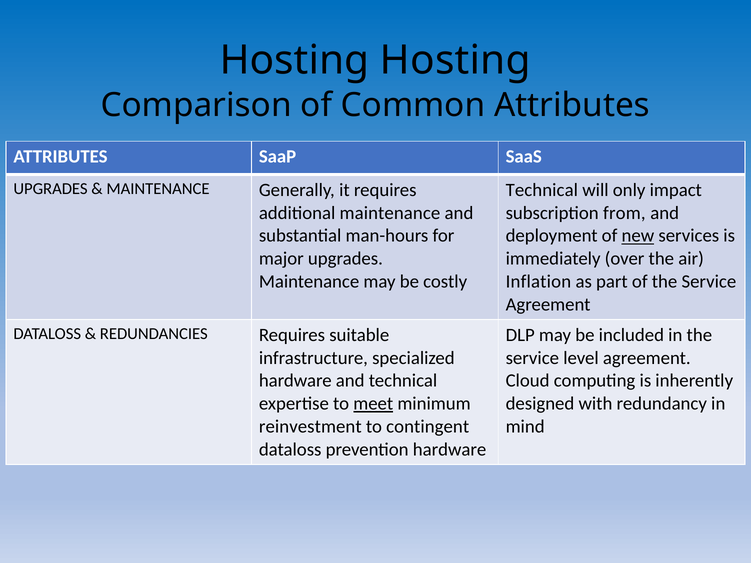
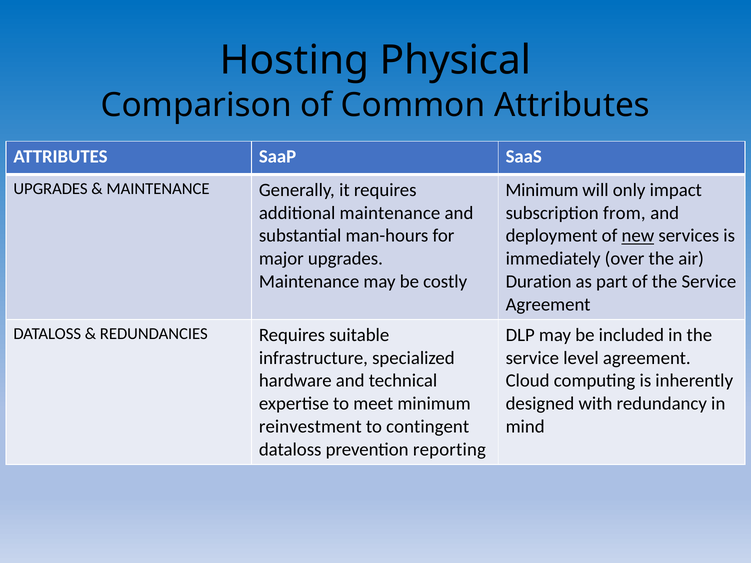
Hosting Hosting: Hosting -> Physical
Technical at (542, 190): Technical -> Minimum
Inflation: Inflation -> Duration
meet underline: present -> none
prevention hardware: hardware -> reporting
